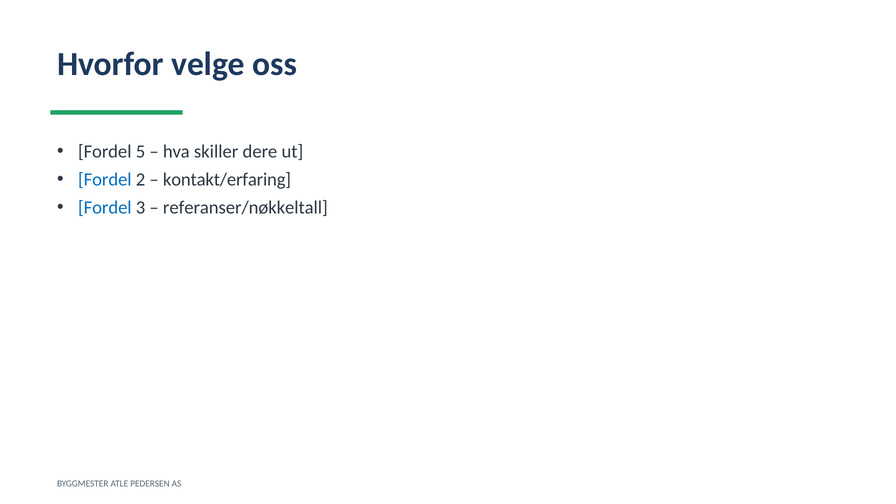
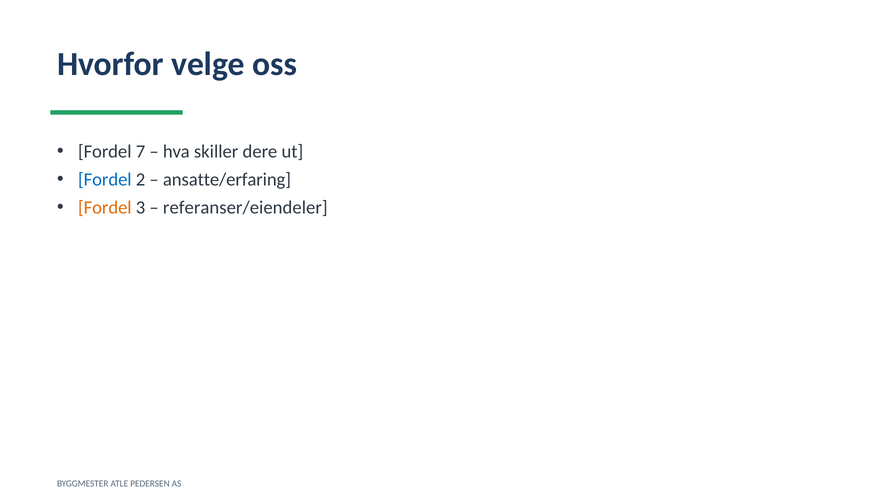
5: 5 -> 7
kontakt/erfaring: kontakt/erfaring -> ansatte/erfaring
Fordel at (105, 208) colour: blue -> orange
referanser/nøkkeltall: referanser/nøkkeltall -> referanser/eiendeler
